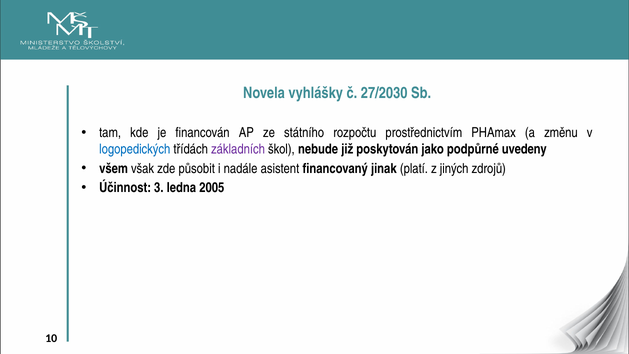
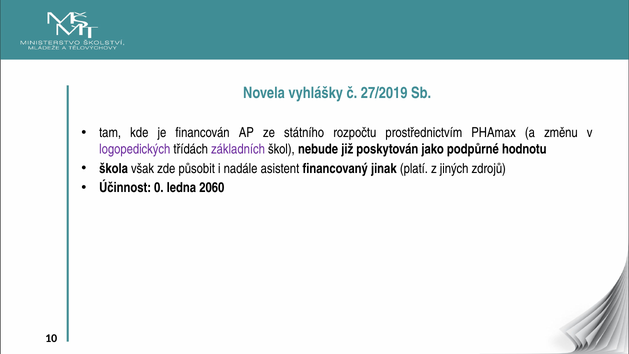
27/2030: 27/2030 -> 27/2019
logopedických colour: blue -> purple
uvedeny: uvedeny -> hodnotu
všem: všem -> škola
3: 3 -> 0
2005: 2005 -> 2060
